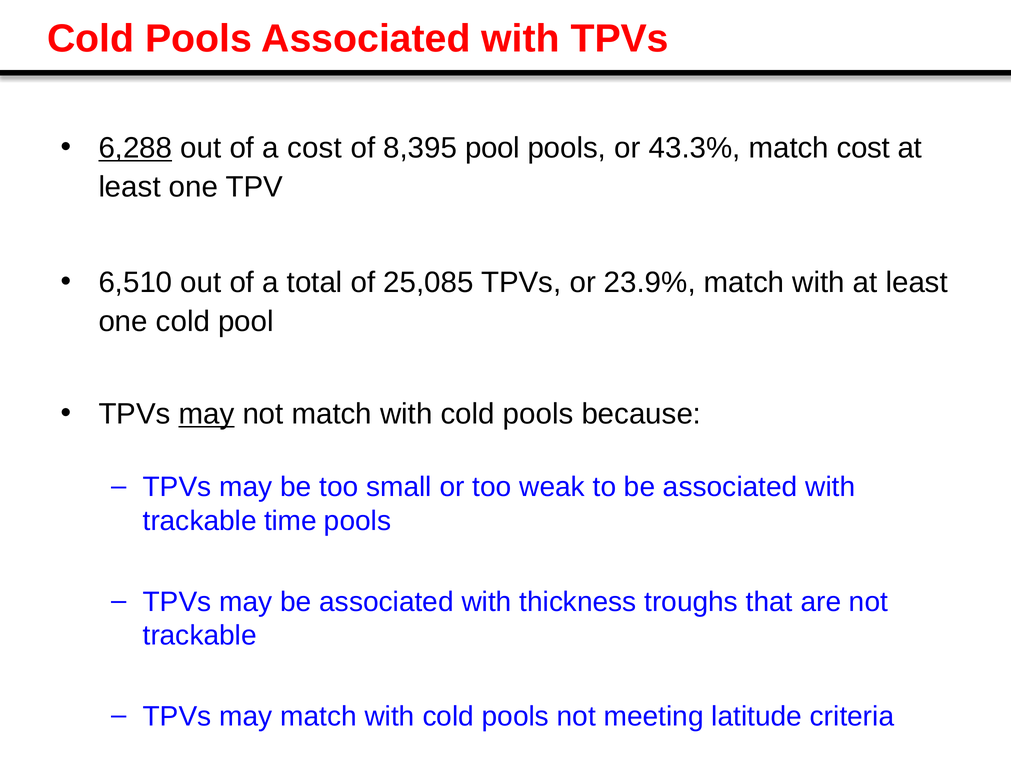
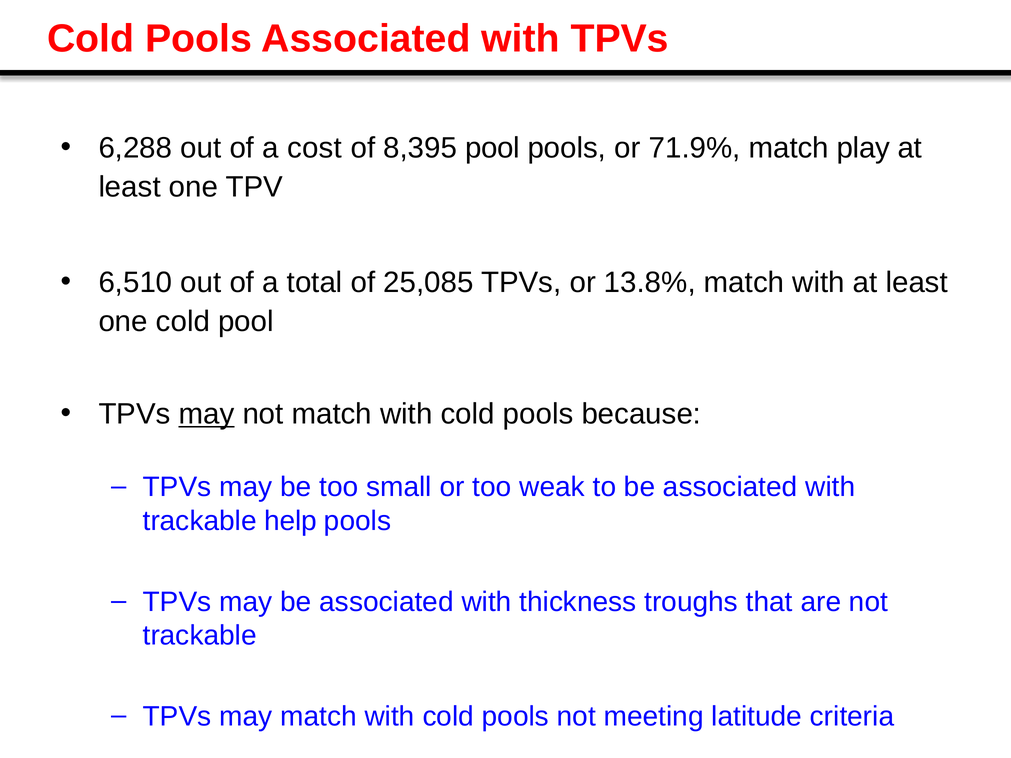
6,288 underline: present -> none
43.3%: 43.3% -> 71.9%
match cost: cost -> play
23.9%: 23.9% -> 13.8%
time: time -> help
